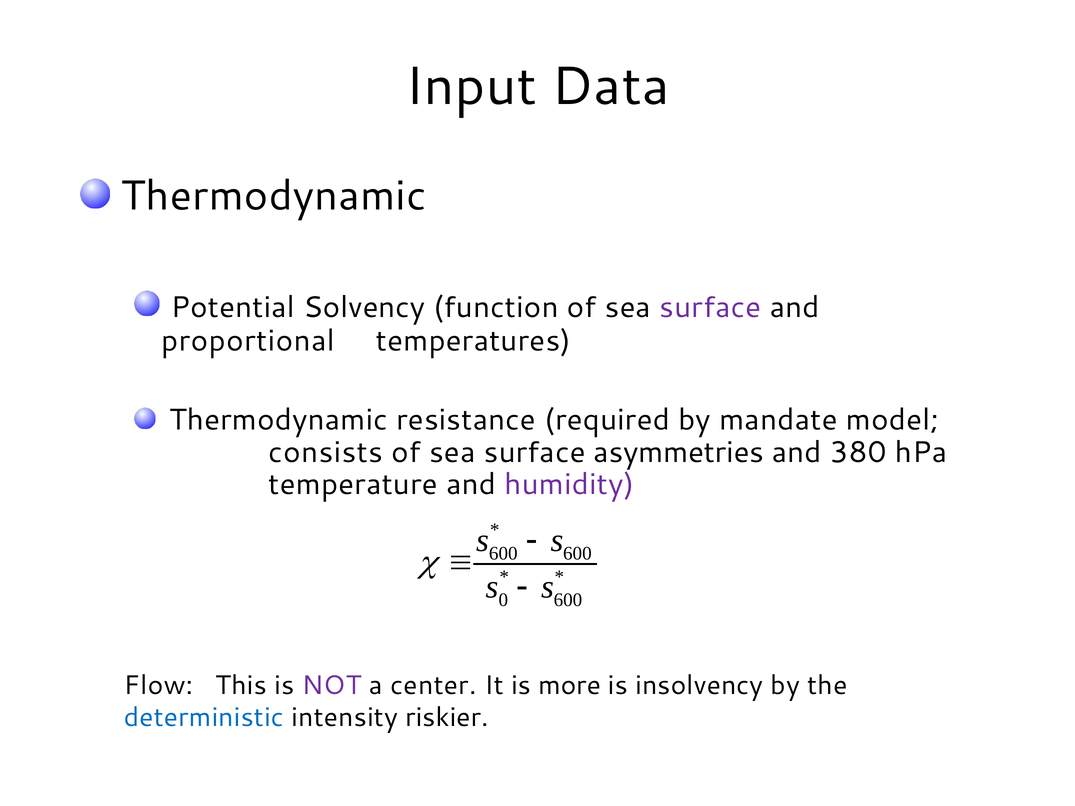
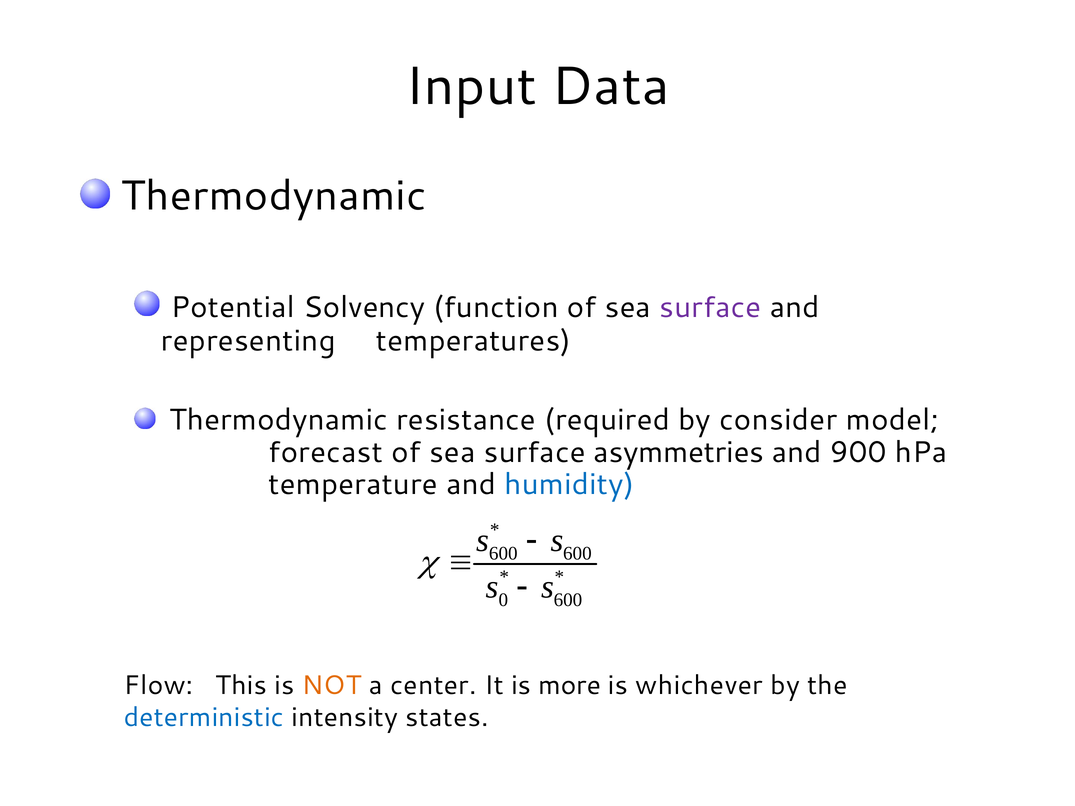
proportional: proportional -> representing
mandate: mandate -> consider
consists: consists -> forecast
380: 380 -> 900
humidity colour: purple -> blue
NOT colour: purple -> orange
insolvency: insolvency -> whichever
riskier: riskier -> states
